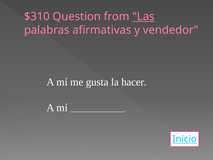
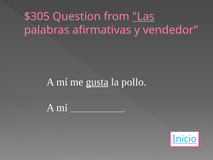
$310: $310 -> $305
gusta underline: none -> present
hacer: hacer -> pollo
